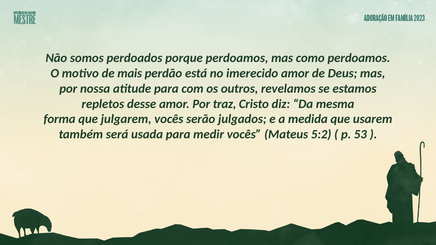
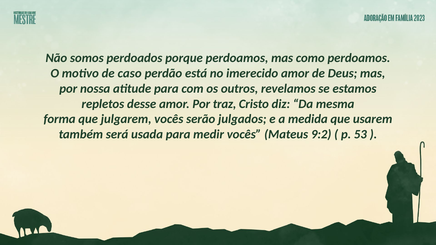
mais: mais -> caso
5:2: 5:2 -> 9:2
